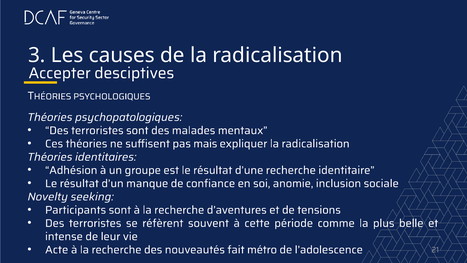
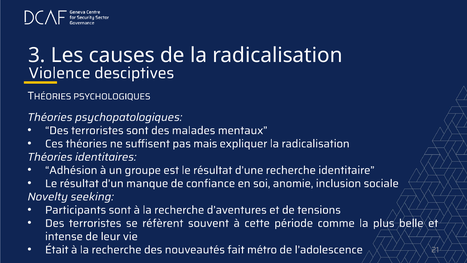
Accepter: Accepter -> Violence
Acte: Acte -> Était
